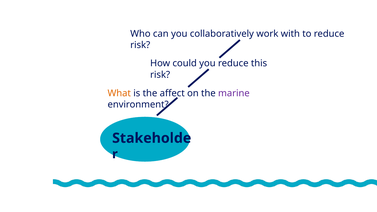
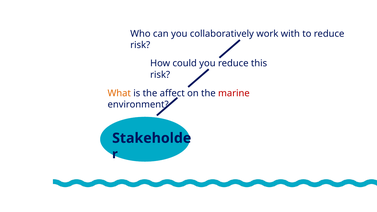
marine colour: purple -> red
